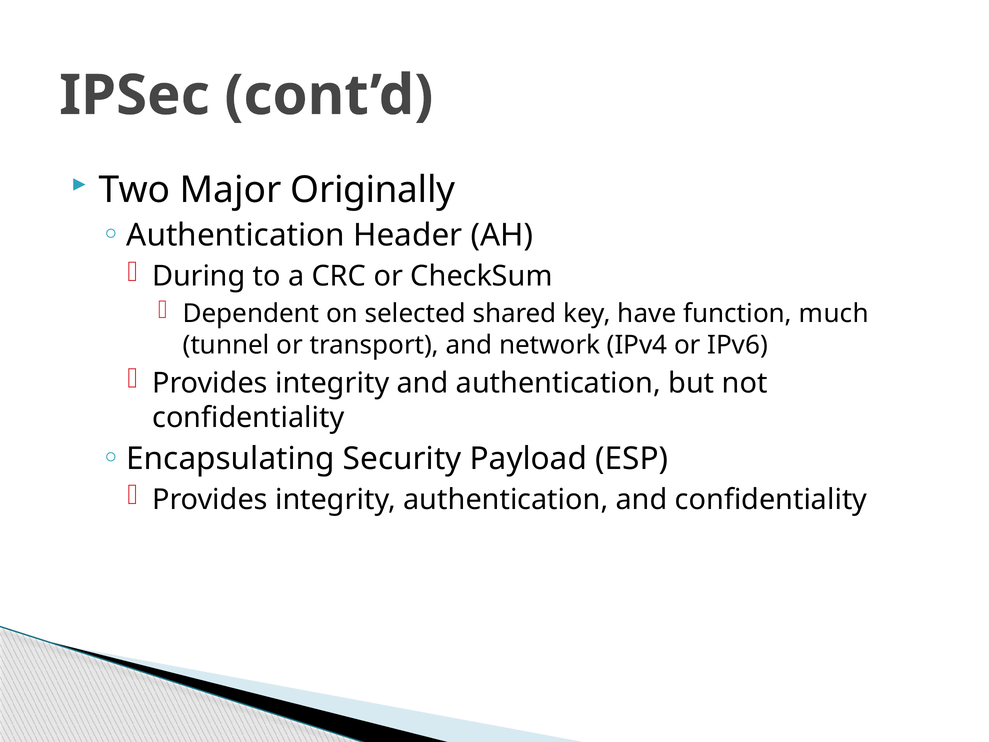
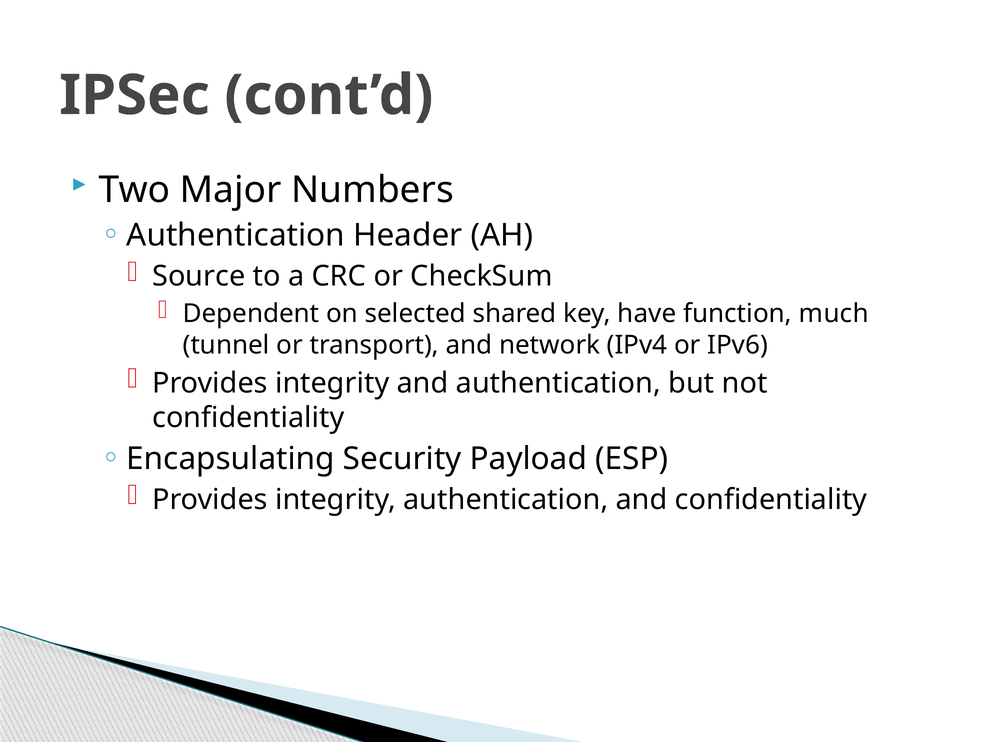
Originally: Originally -> Numbers
During: During -> Source
